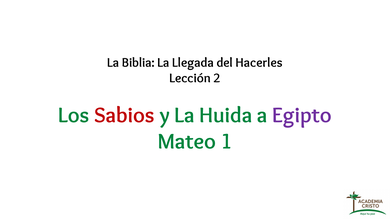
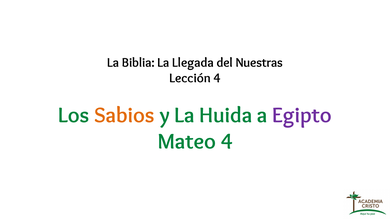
Hacerles: Hacerles -> Nuestras
Lección 2: 2 -> 4
Sabios colour: red -> orange
Mateo 1: 1 -> 4
